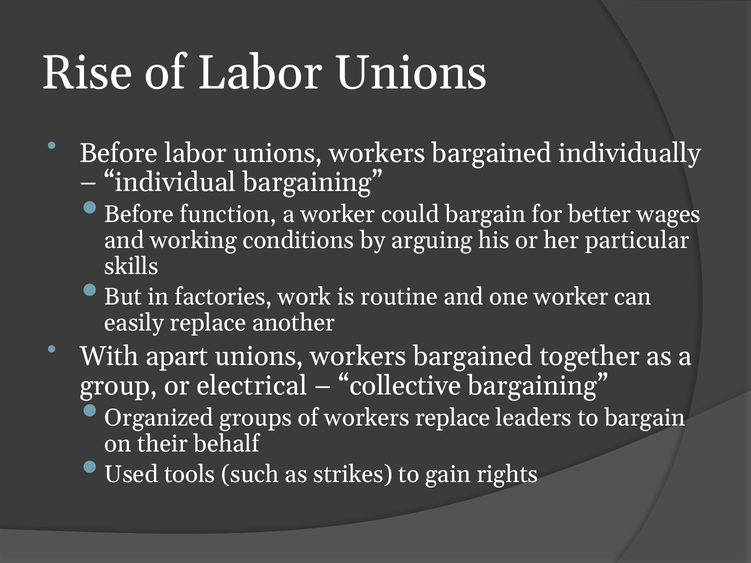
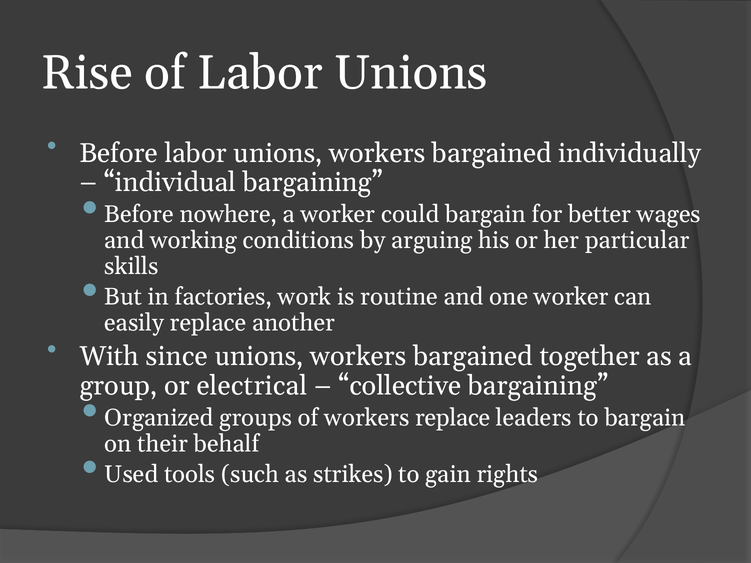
function: function -> nowhere
apart: apart -> since
